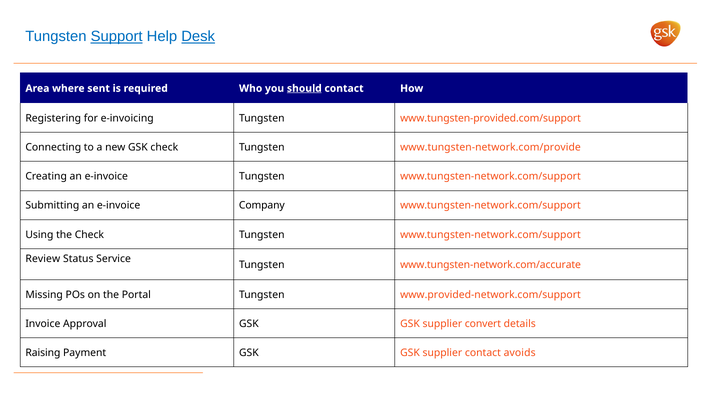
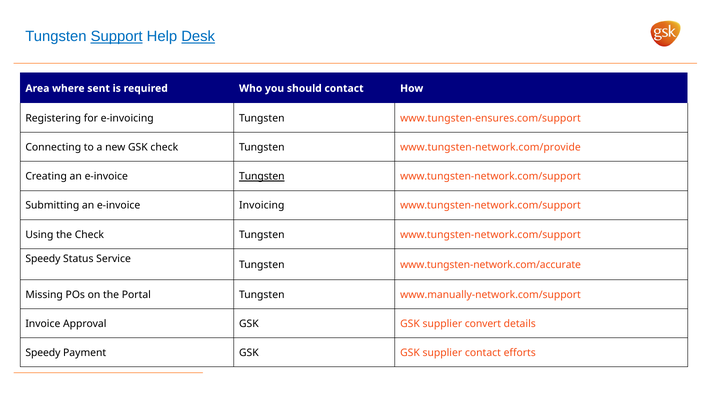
should underline: present -> none
www.tungsten-provided.com/support: www.tungsten-provided.com/support -> www.tungsten-ensures.com/support
Tungsten at (262, 176) underline: none -> present
Company: Company -> Invoicing
Review at (43, 259): Review -> Speedy
www.provided-network.com/support: www.provided-network.com/support -> www.manually-network.com/support
Raising at (43, 353): Raising -> Speedy
avoids: avoids -> efforts
